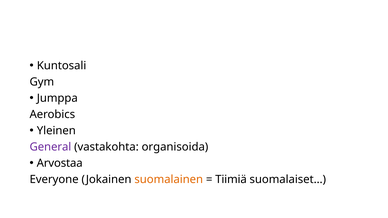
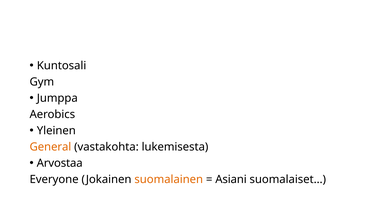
General colour: purple -> orange
organisoida: organisoida -> lukemisesta
Tiimiä: Tiimiä -> Asiani
